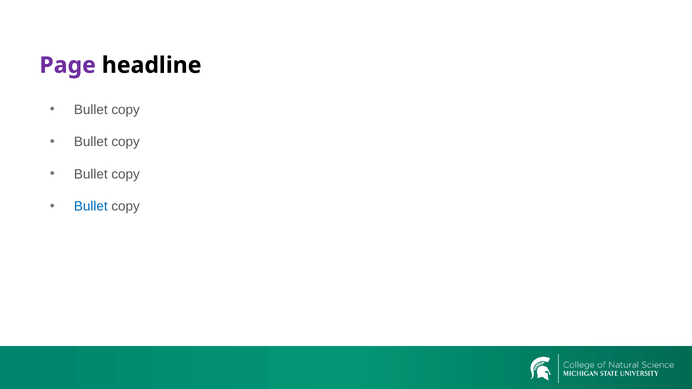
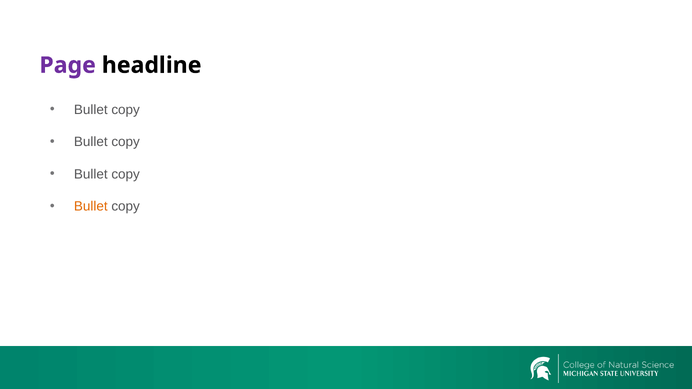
Bullet at (91, 207) colour: blue -> orange
